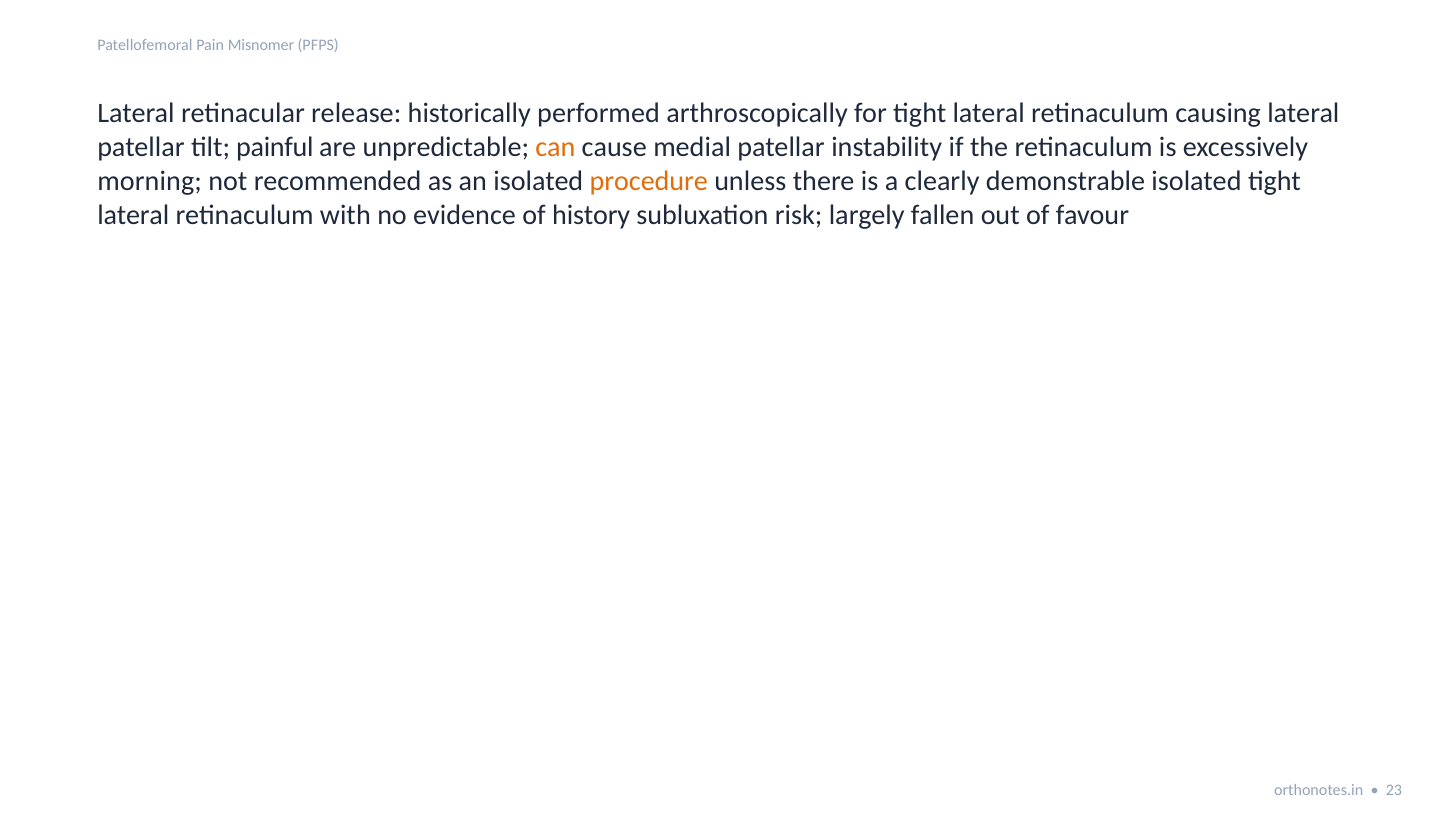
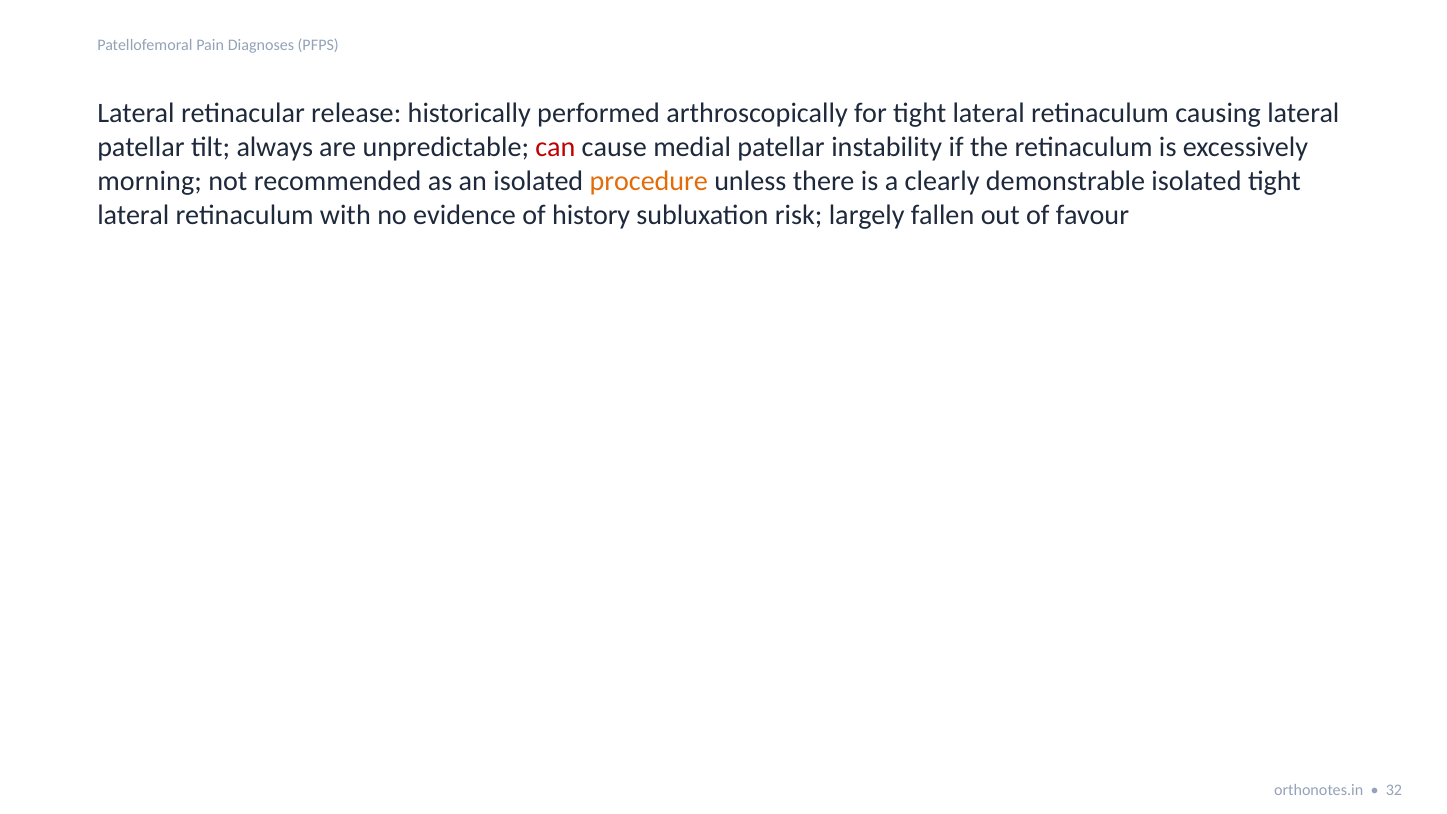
Misnomer: Misnomer -> Diagnoses
painful: painful -> always
can colour: orange -> red
23: 23 -> 32
